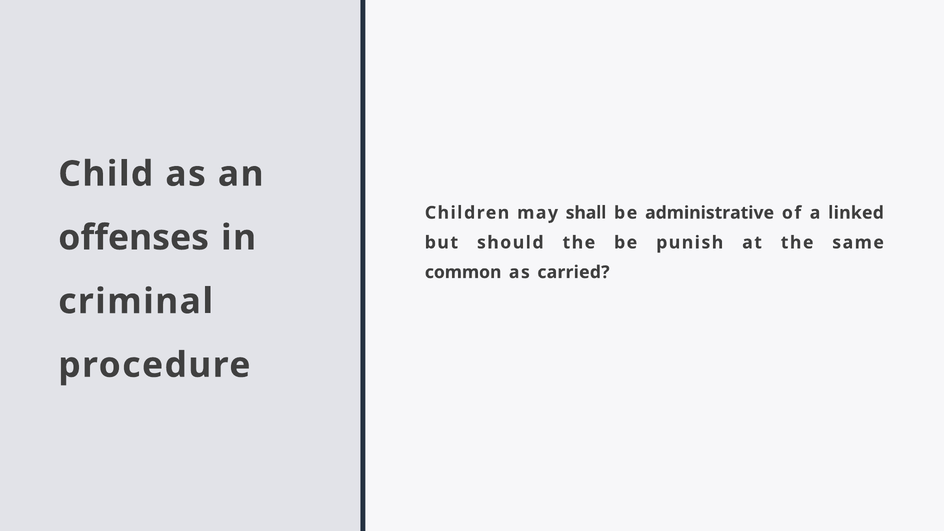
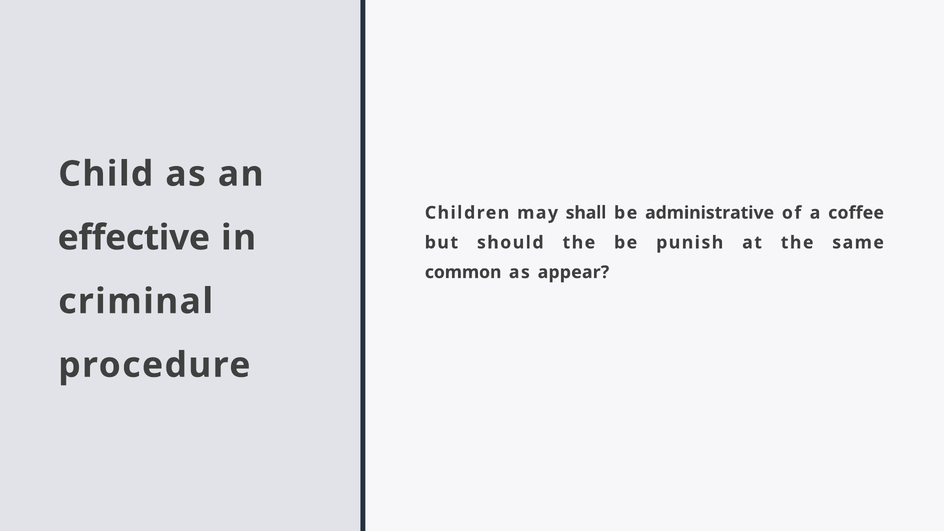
linked: linked -> coffee
offenses: offenses -> effective
carried: carried -> appear
